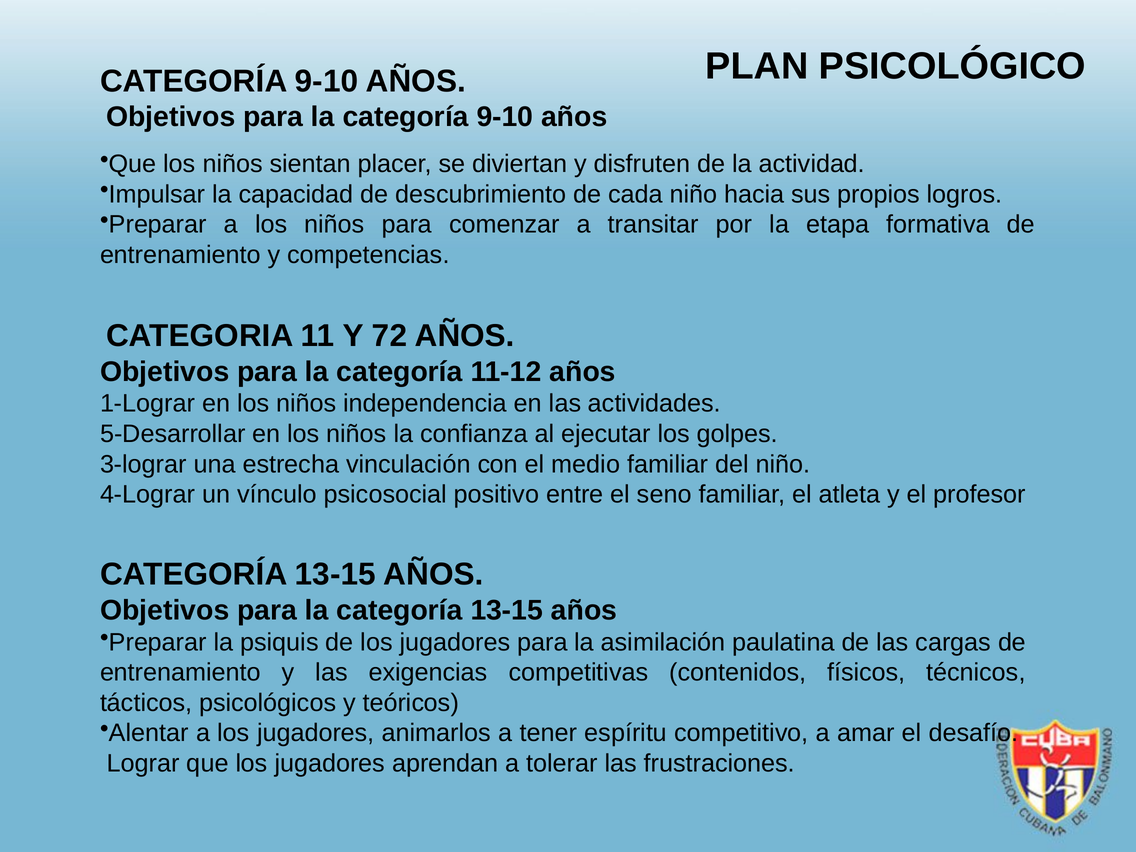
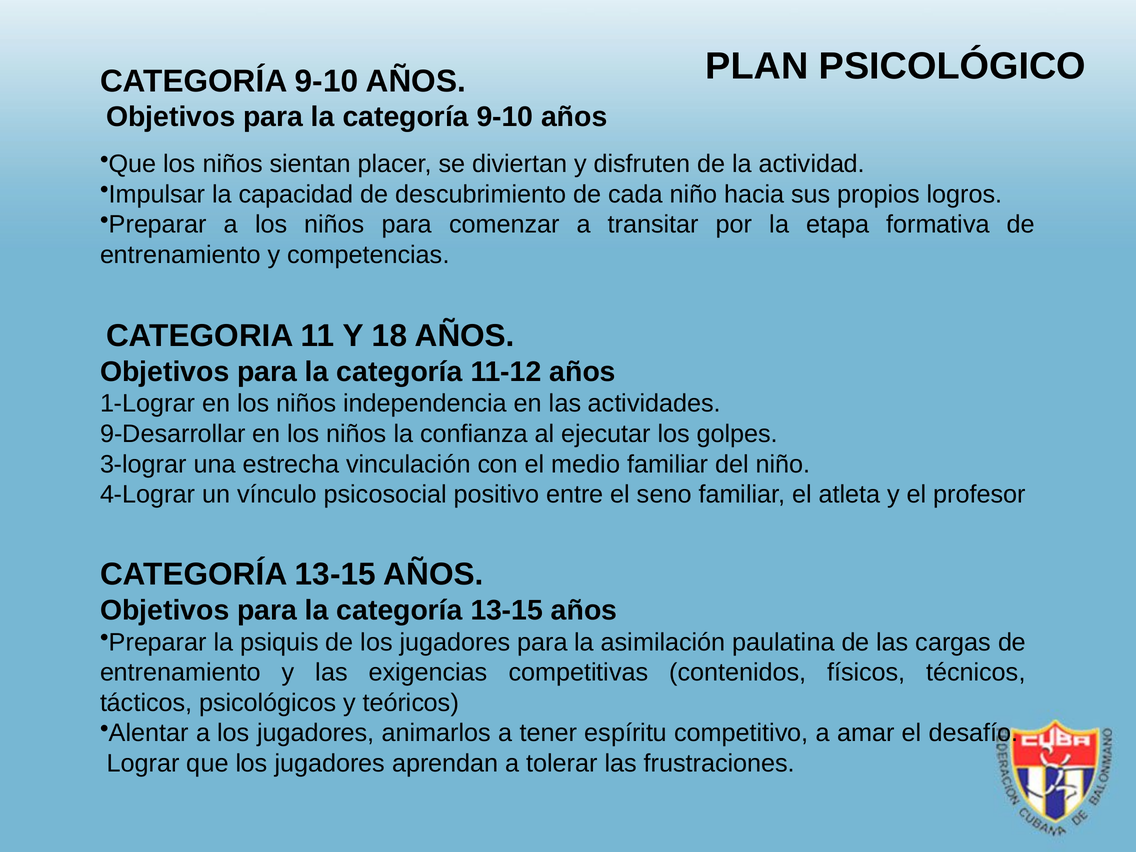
72: 72 -> 18
5-Desarrollar: 5-Desarrollar -> 9-Desarrollar
